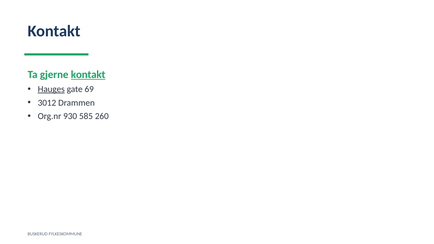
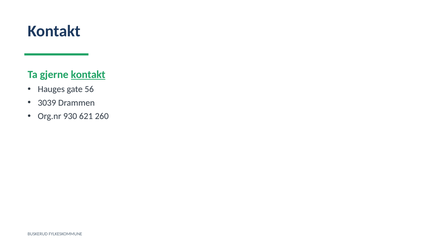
Hauges underline: present -> none
69: 69 -> 56
3012: 3012 -> 3039
585: 585 -> 621
